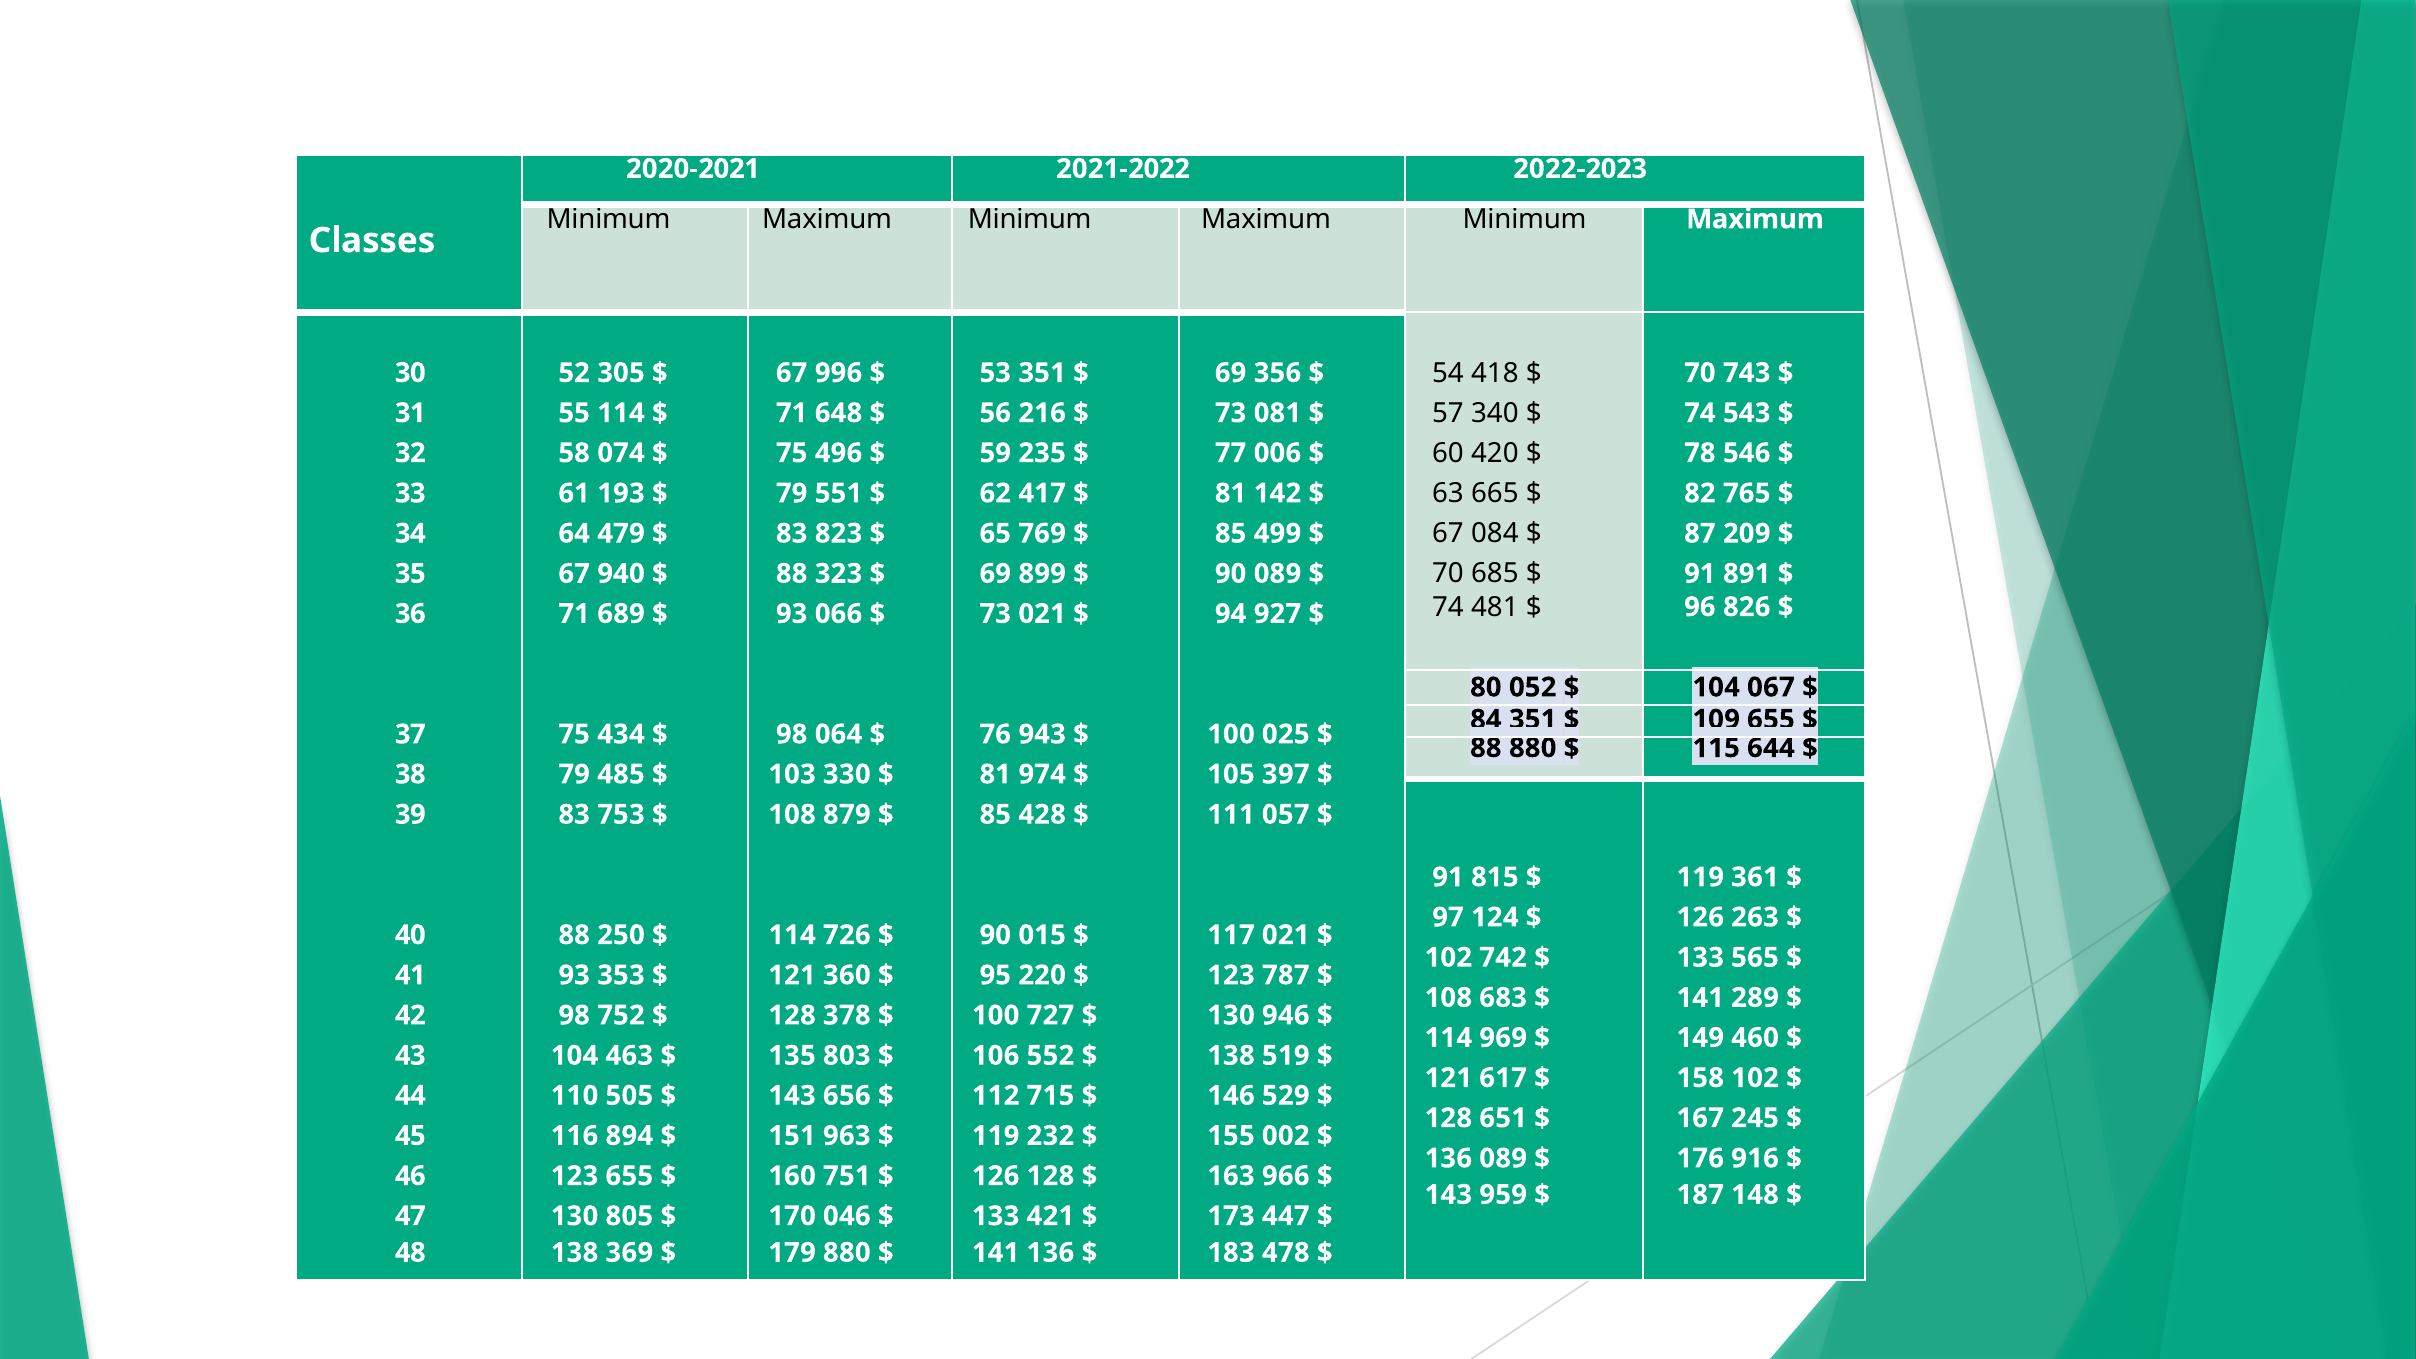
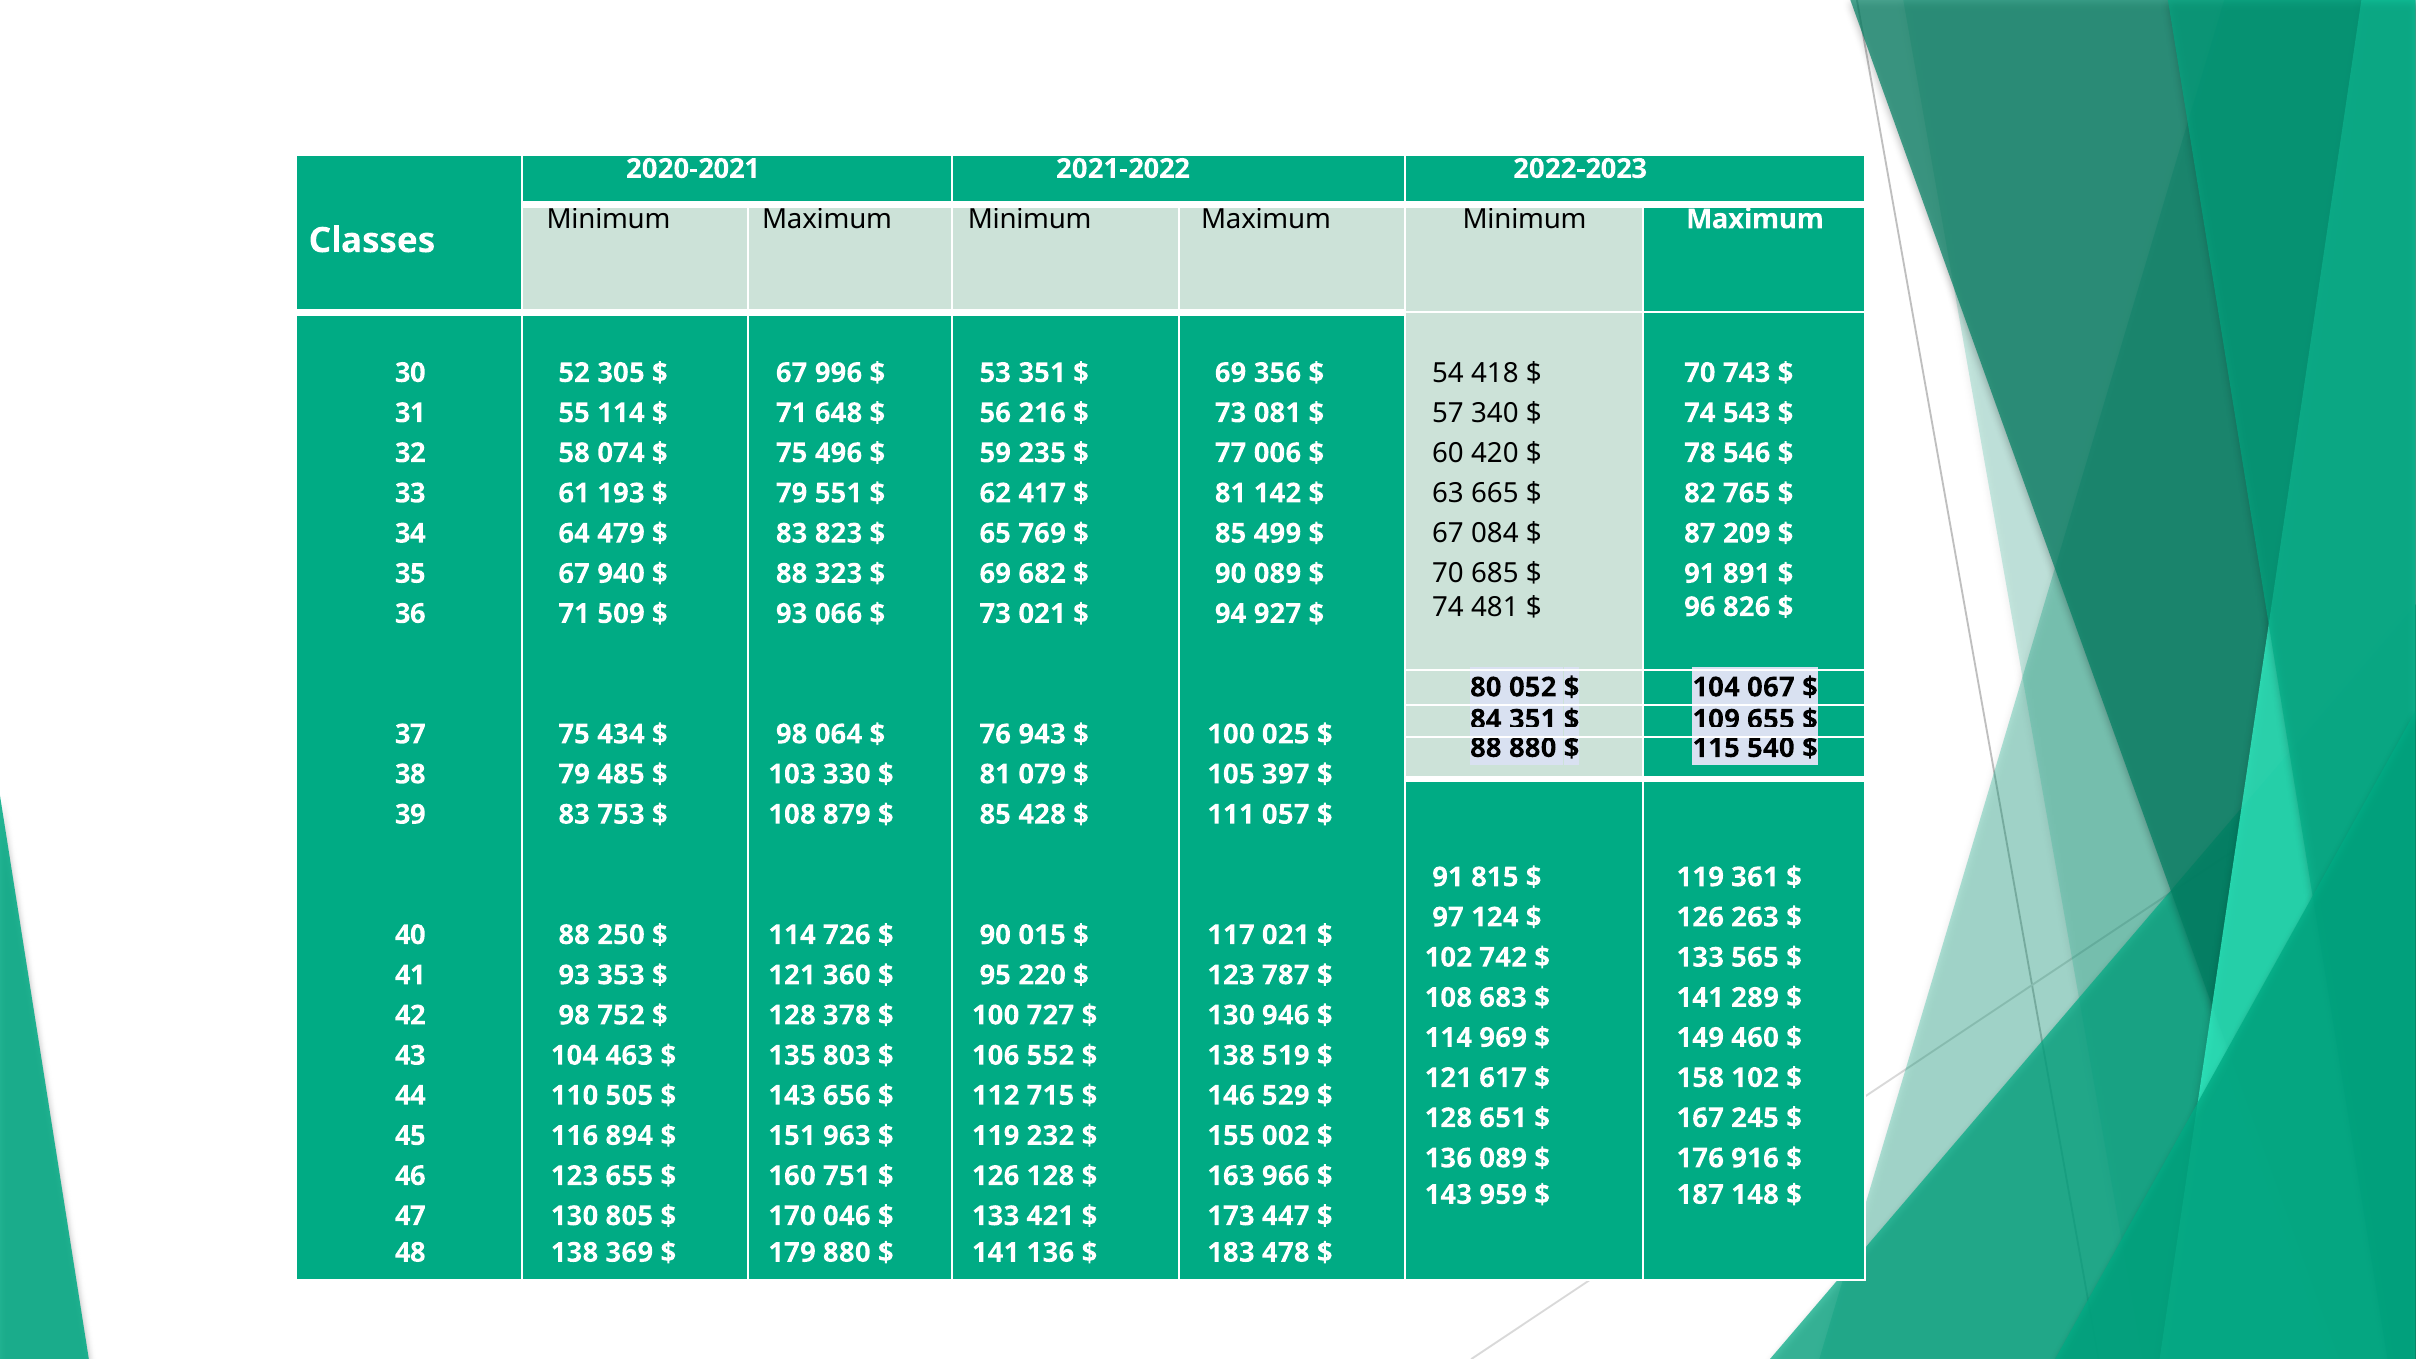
899: 899 -> 682
689: 689 -> 509
644: 644 -> 540
974: 974 -> 079
